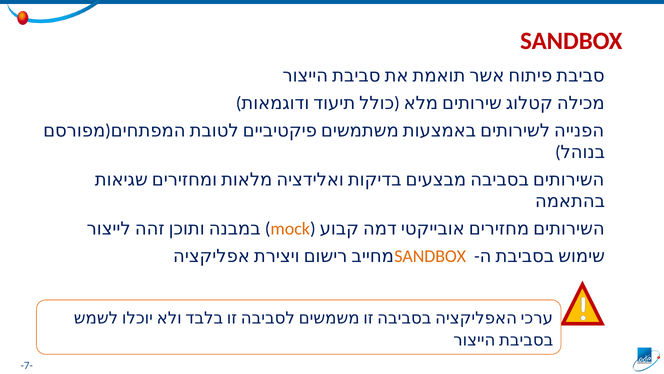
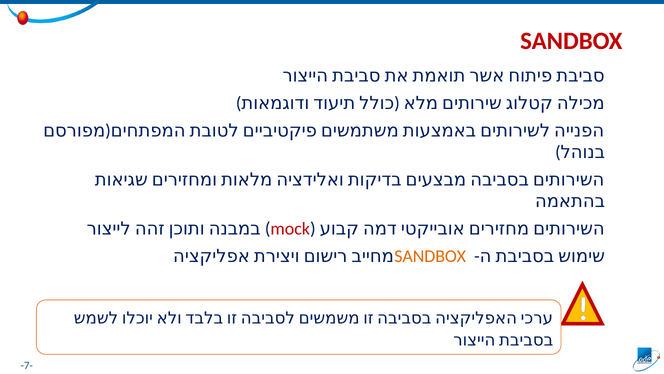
mock colour: orange -> red
